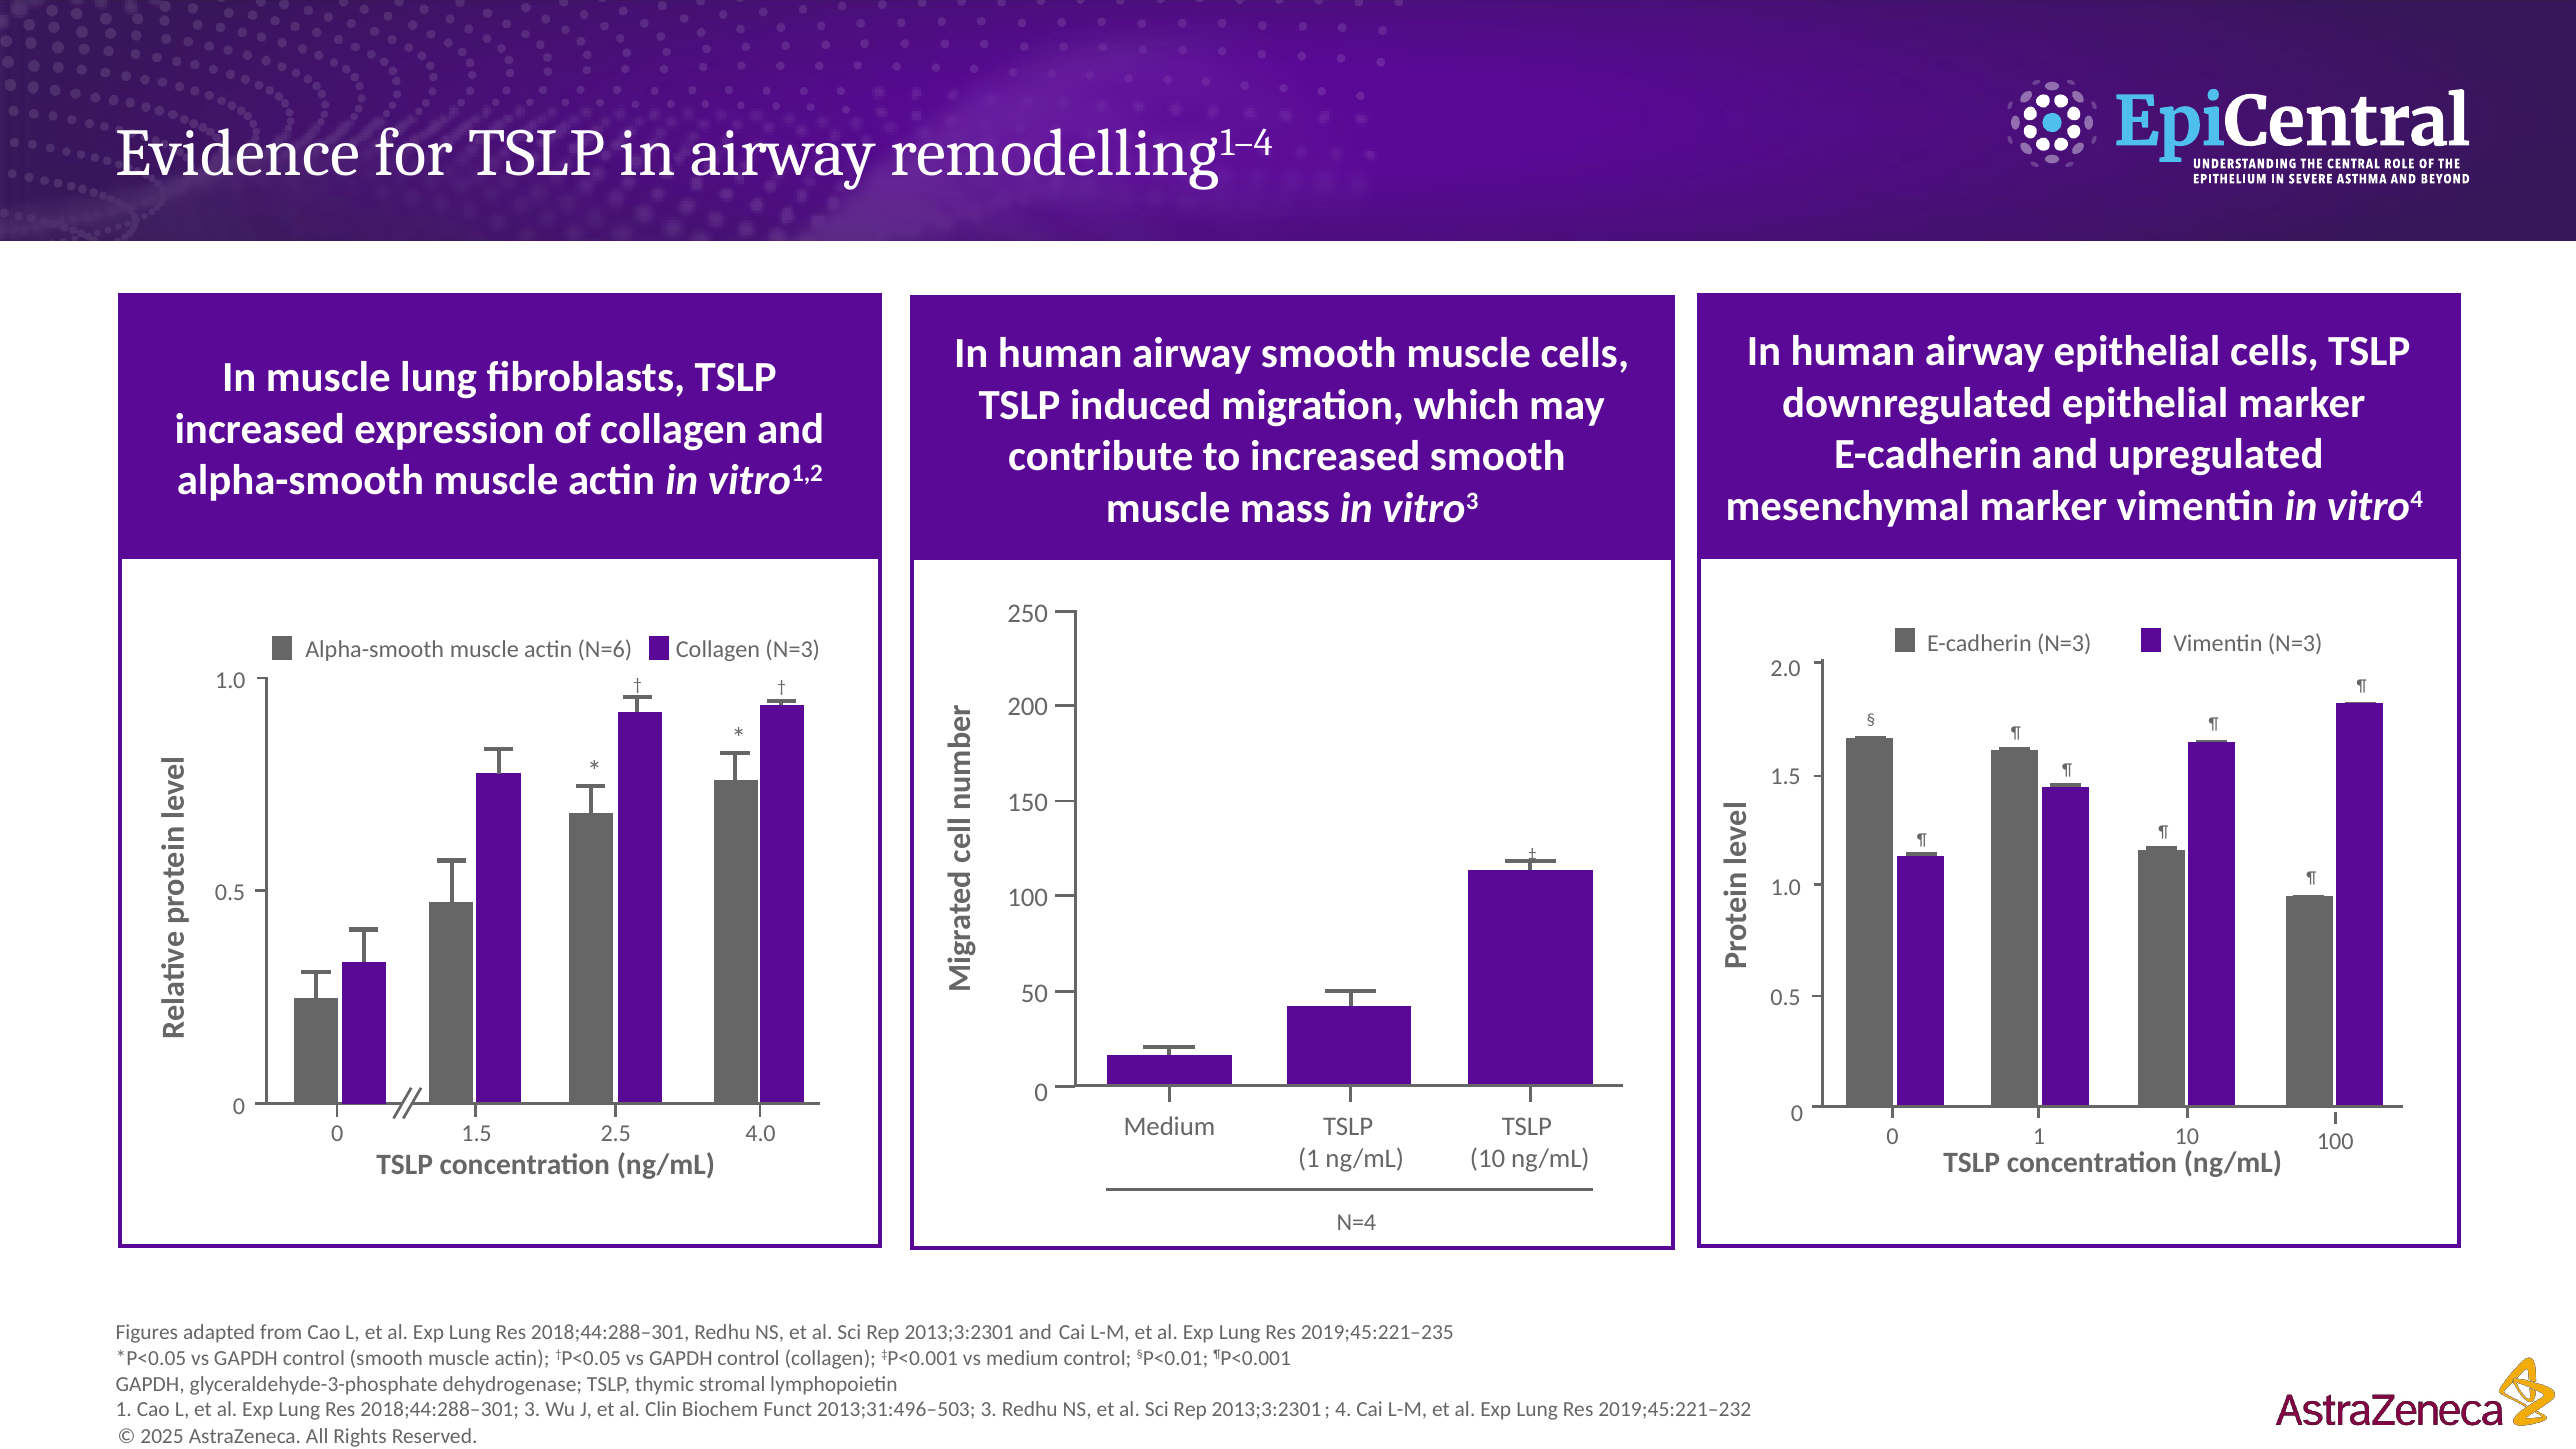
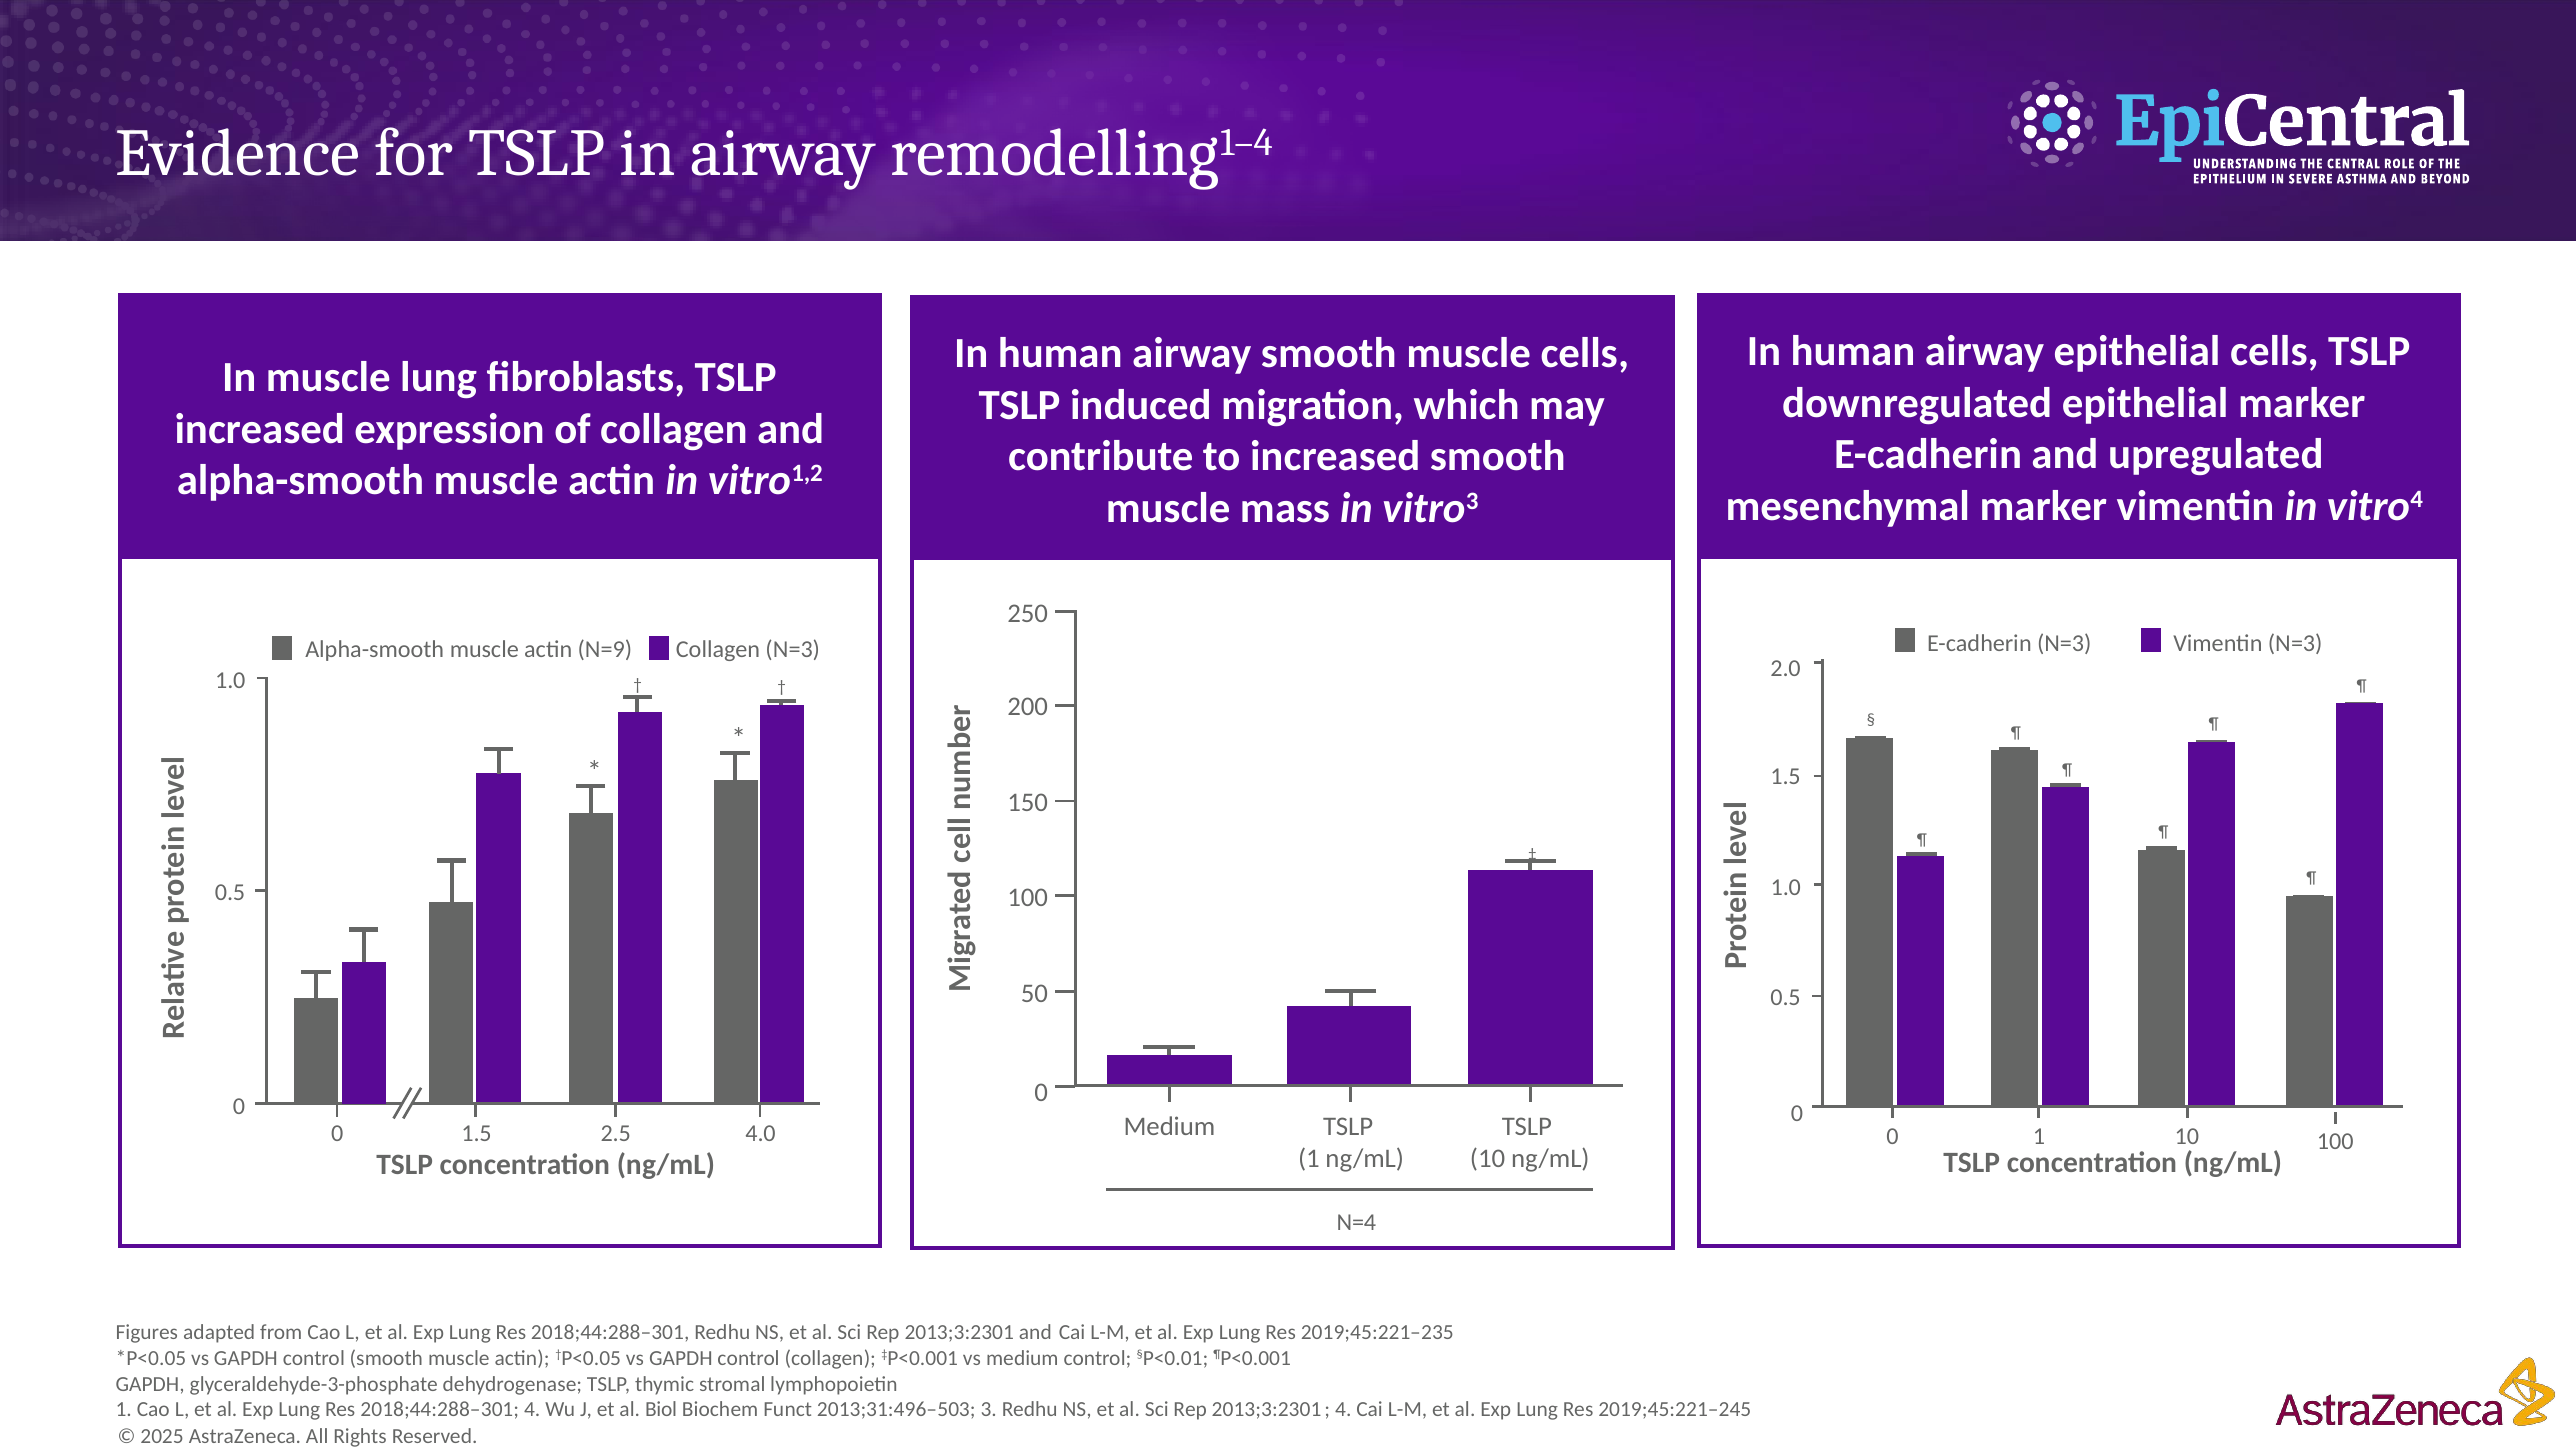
N=6: N=6 -> N=9
2018;44:288–301 3: 3 -> 4
Clin: Clin -> Biol
2019;45:221–232: 2019;45:221–232 -> 2019;45:221–245
